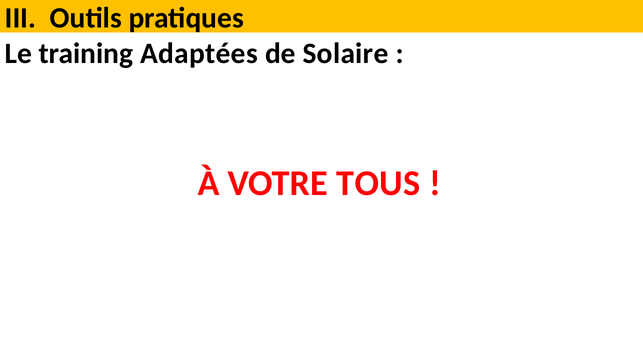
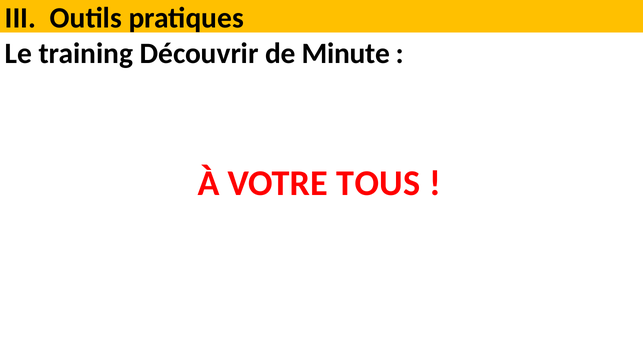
Adaptées: Adaptées -> Découvrir
Solaire: Solaire -> Minute
